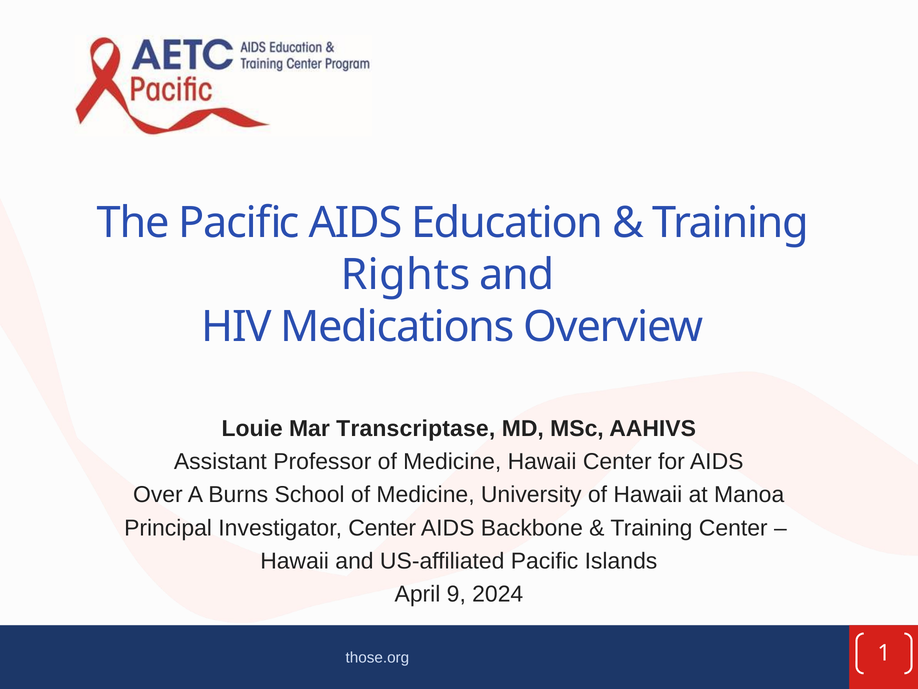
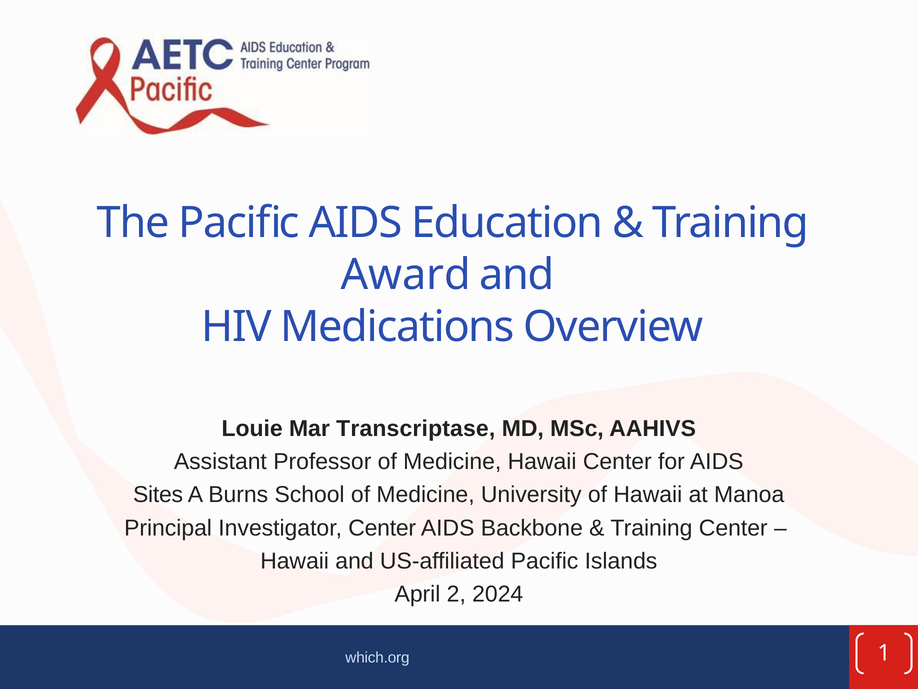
Rights: Rights -> Award
Over: Over -> Sites
9: 9 -> 2
those.org: those.org -> which.org
